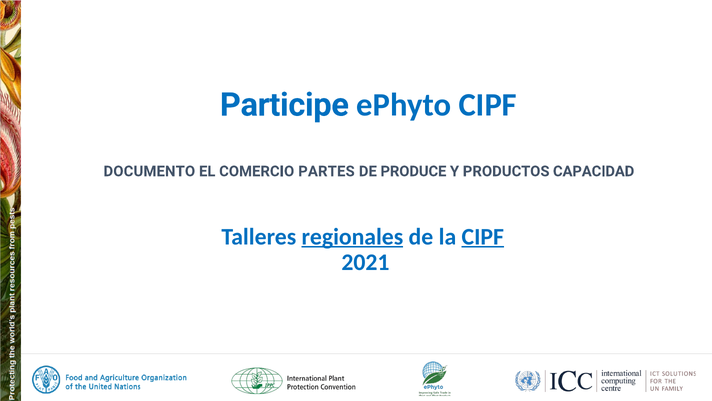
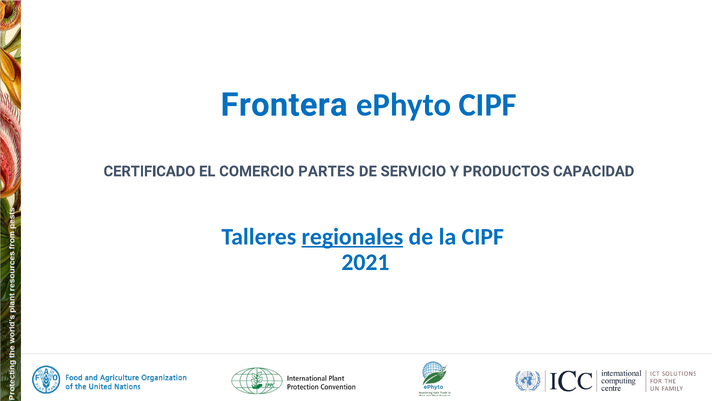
Participe: Participe -> Frontera
DOCUMENTO: DOCUMENTO -> CERTIFICADO
PRODUCE: PRODUCE -> SERVICIO
CIPF at (483, 236) underline: present -> none
